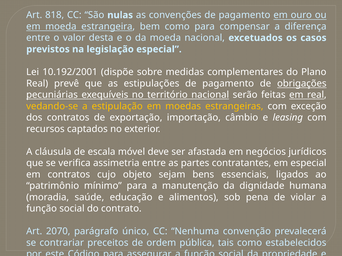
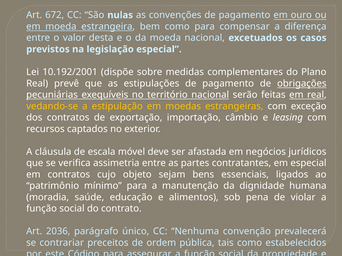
818: 818 -> 672
2070: 2070 -> 2036
